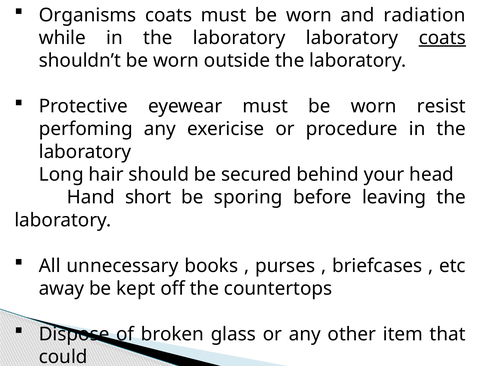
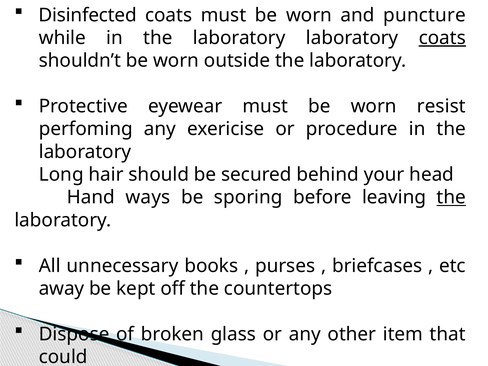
Organisms: Organisms -> Disinfected
and radiation: radiation -> puncture
short: short -> ways
the at (451, 197) underline: none -> present
